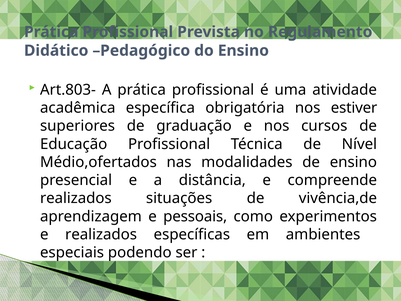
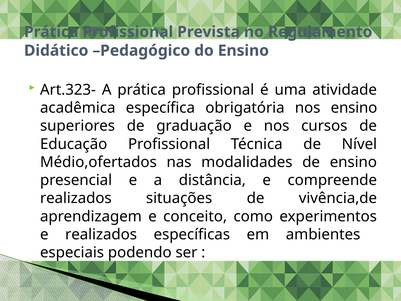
Art.803-: Art.803- -> Art.323-
nos estiver: estiver -> ensino
pessoais: pessoais -> conceito
